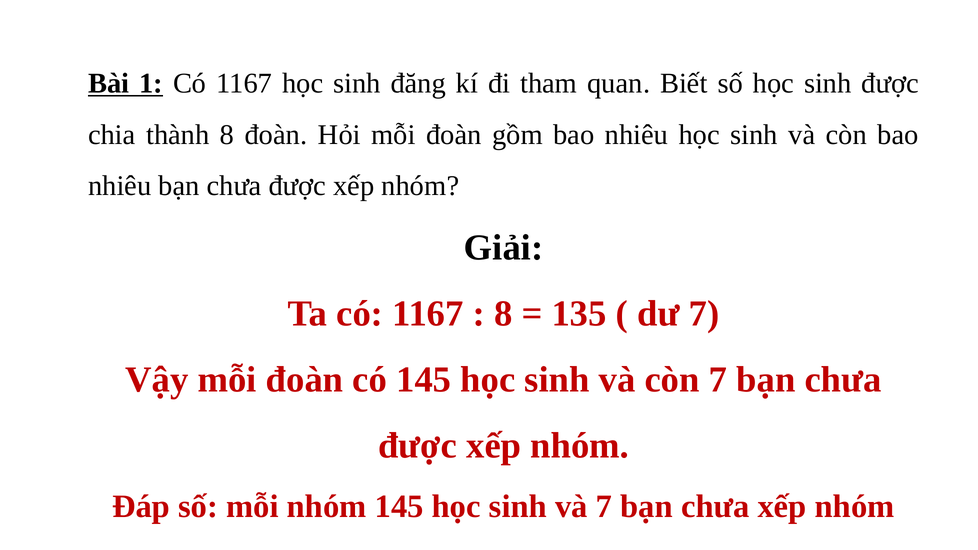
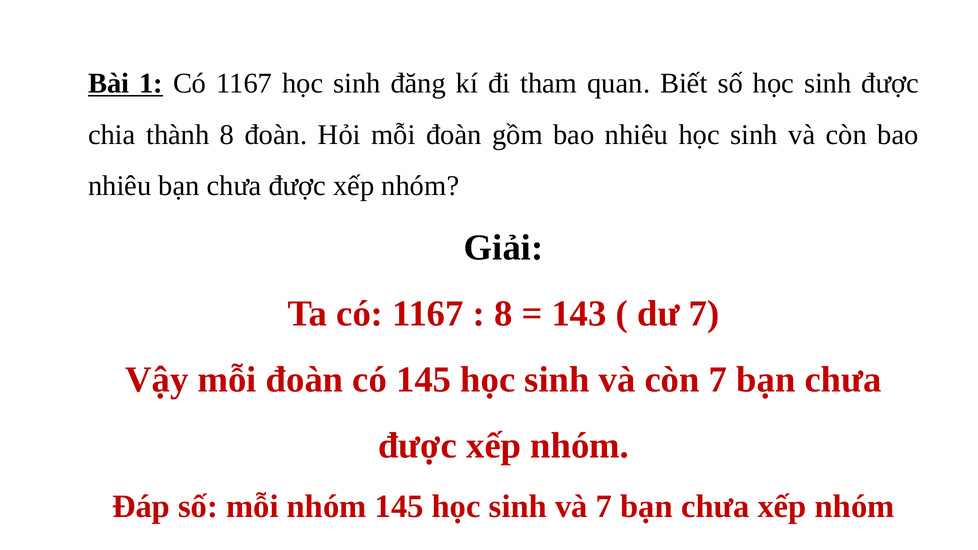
135: 135 -> 143
